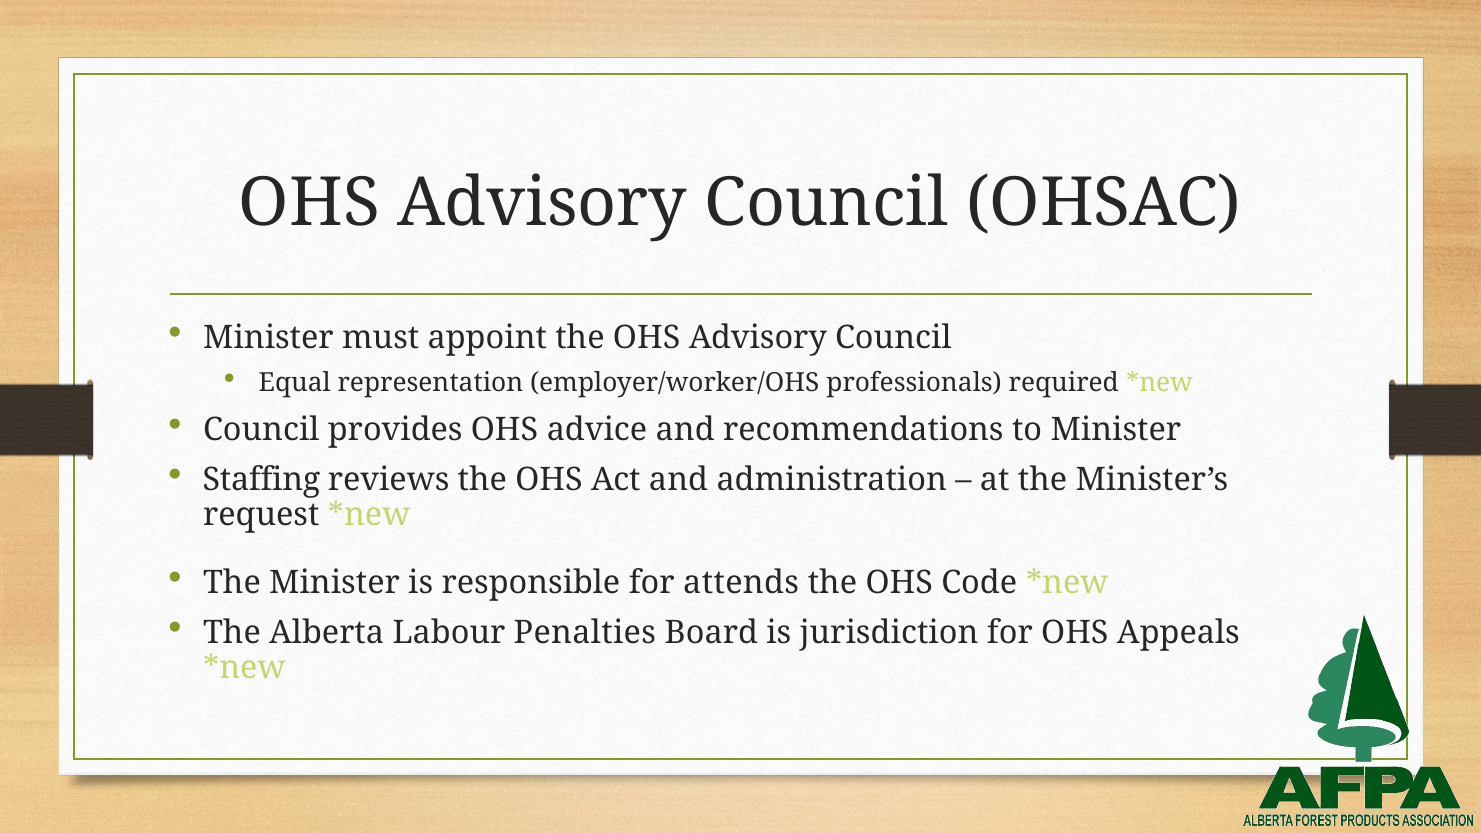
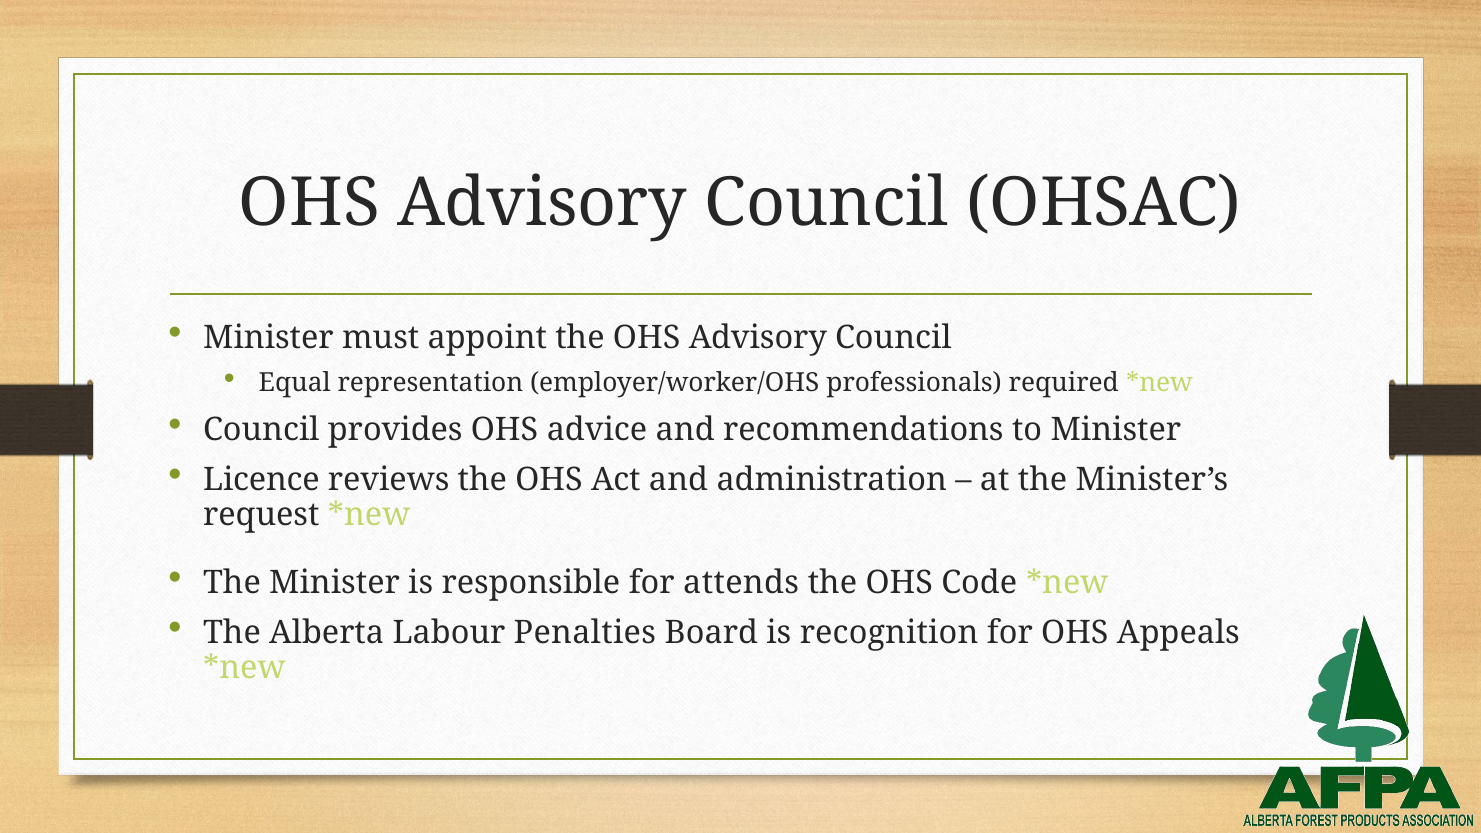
Staffing: Staffing -> Licence
jurisdiction: jurisdiction -> recognition
